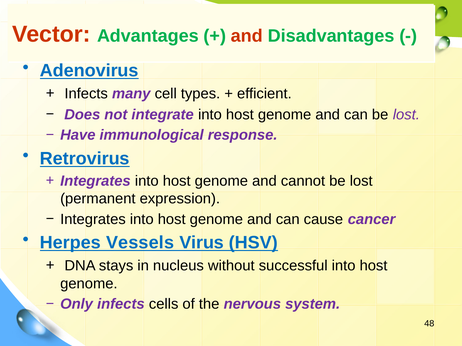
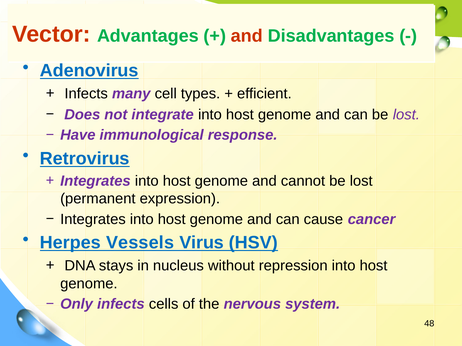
successful: successful -> repression
